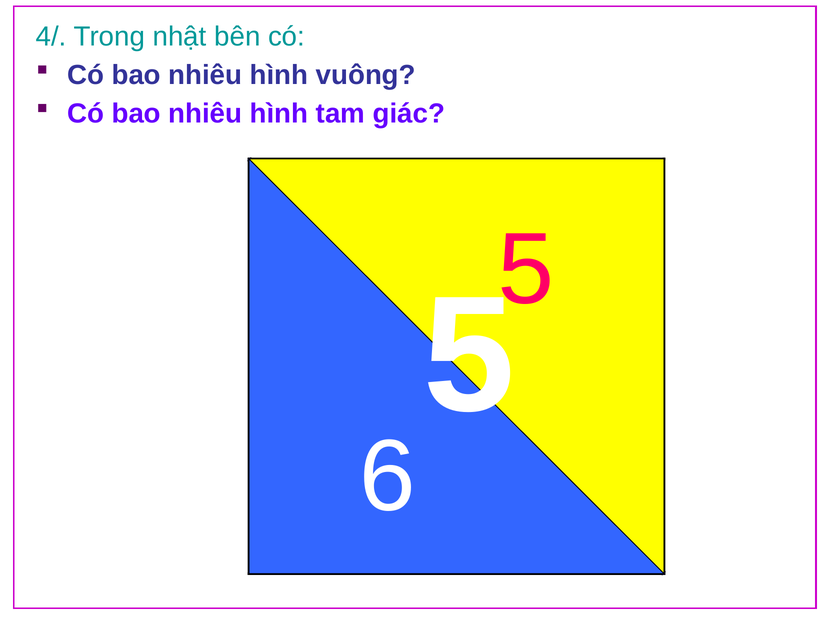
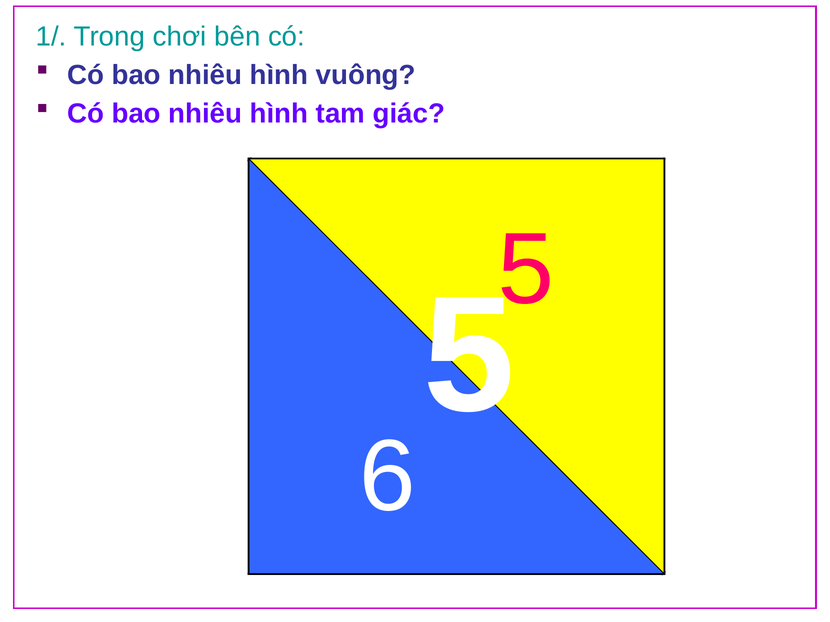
4/: 4/ -> 1/
nhật: nhật -> chơi
